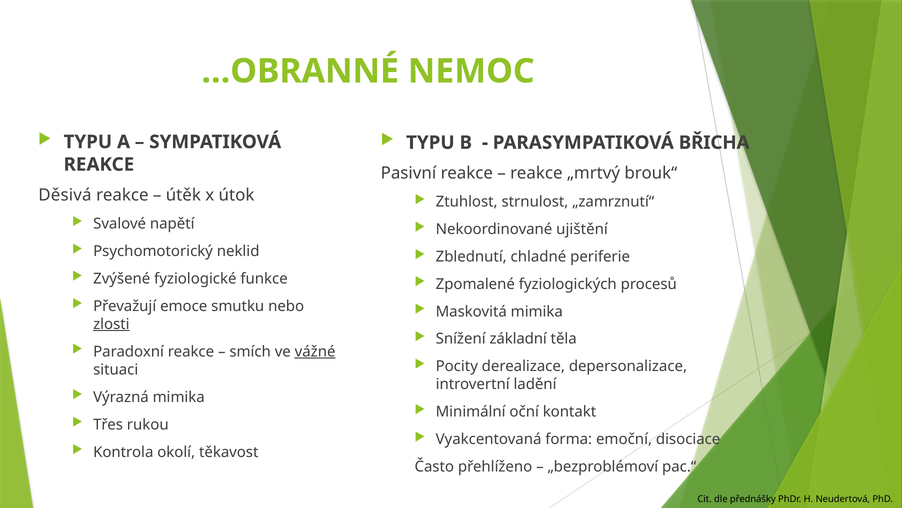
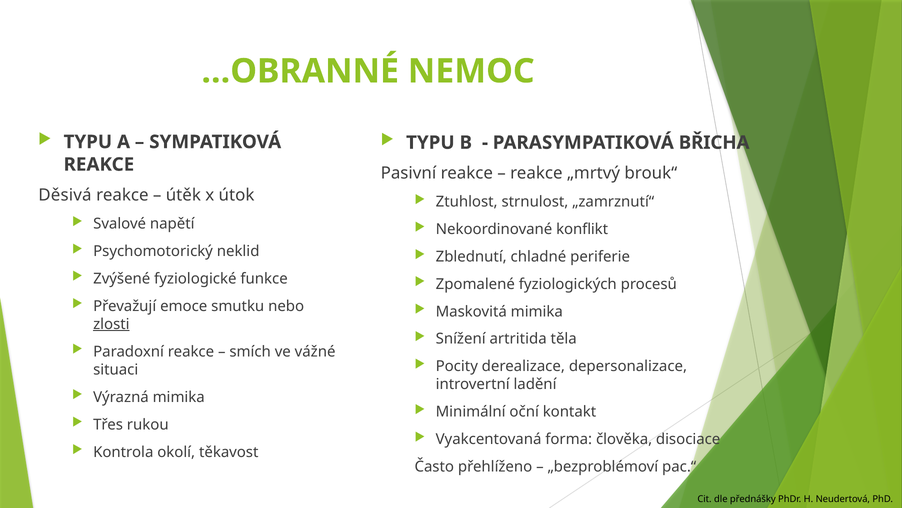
ujištění: ujištění -> konflikt
základní: základní -> artritida
vážné underline: present -> none
emoční: emoční -> člověka
